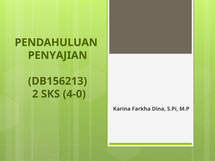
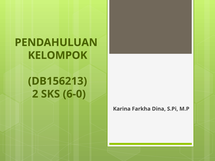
PENYAJIAN: PENYAJIAN -> KELOMPOK
4-0: 4-0 -> 6-0
